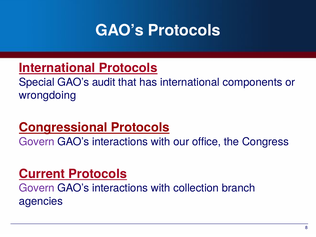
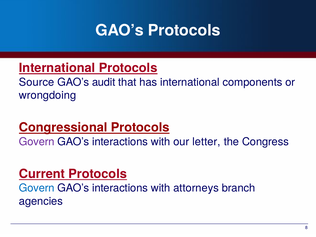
Special: Special -> Source
office: office -> letter
Govern at (37, 188) colour: purple -> blue
collection: collection -> attorneys
